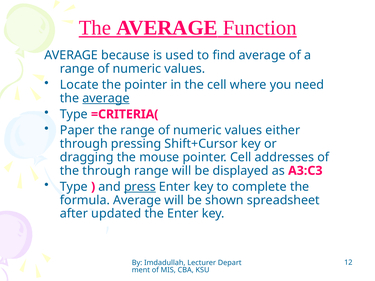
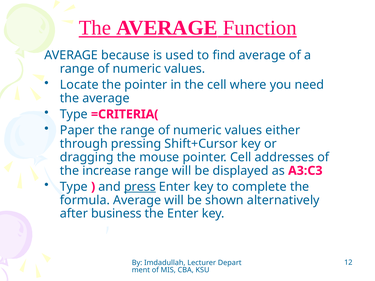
average at (106, 98) underline: present -> none
the through: through -> increase
spreadsheet: spreadsheet -> alternatively
updated: updated -> business
